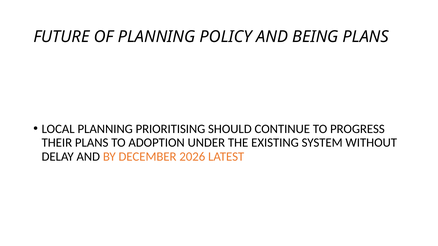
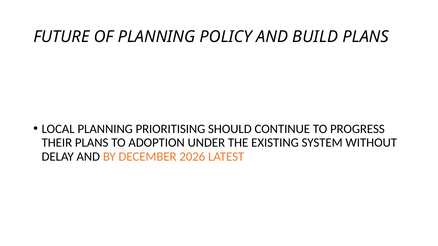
BEING: BEING -> BUILD
